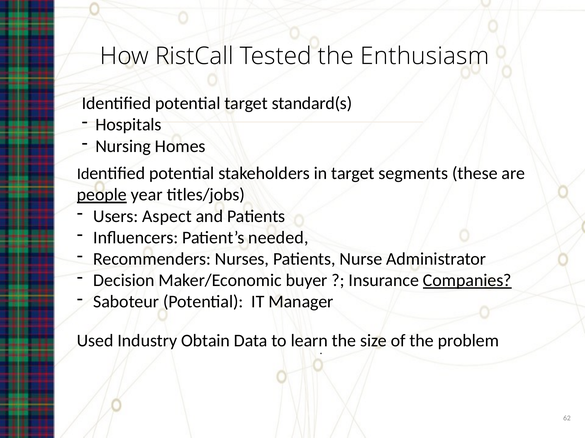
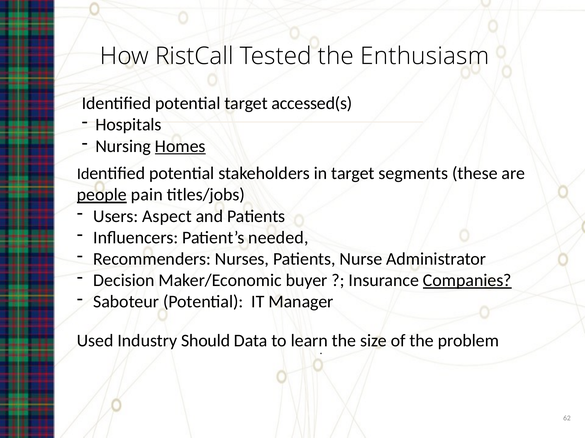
standard(s: standard(s -> accessed(s
Homes underline: none -> present
year: year -> pain
Obtain: Obtain -> Should
